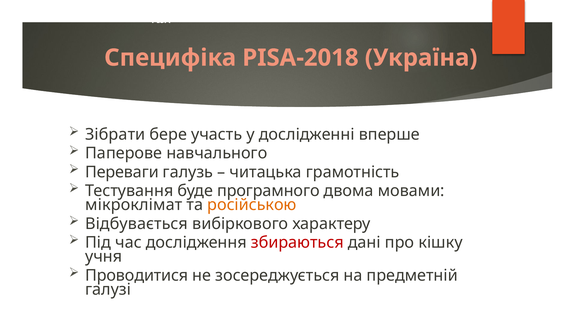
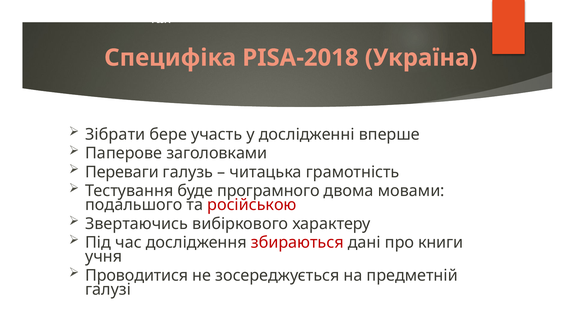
навчального: навчального -> заголовками
мікроклімат: мікроклімат -> подальшого
російською colour: orange -> red
Відбувається: Відбувається -> Звертаючись
кішку: кішку -> книги
